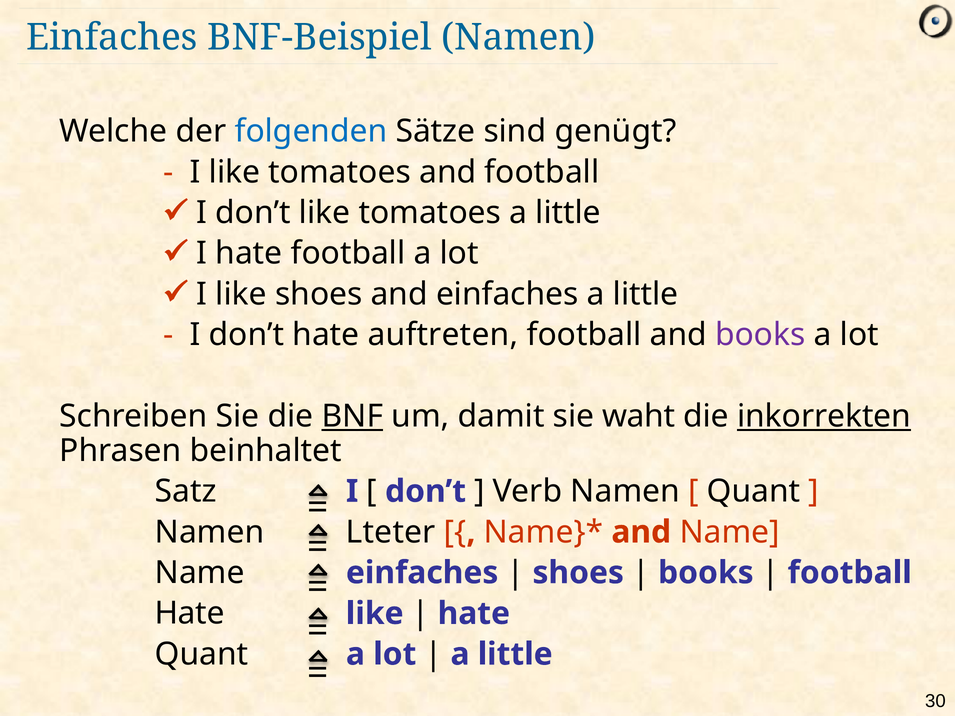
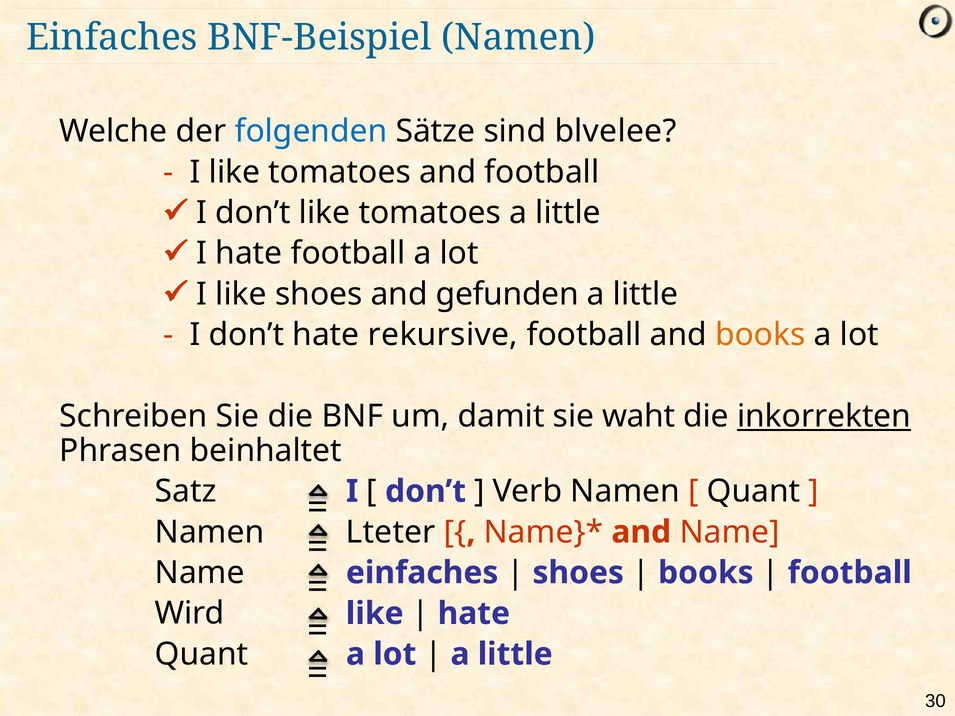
genügt: genügt -> blvelee
and einfaches: einfaches -> gefunden
auftreten: auftreten -> rekursive
books at (760, 335) colour: purple -> orange
BNF underline: present -> none
Hate at (190, 614): Hate -> Wird
